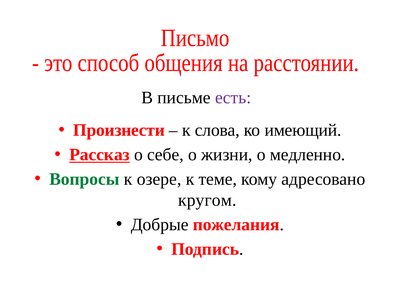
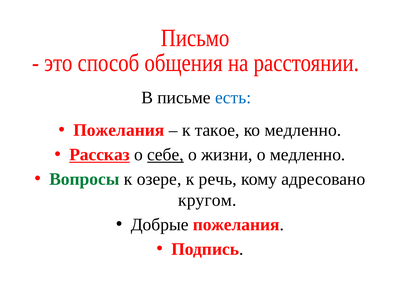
есть colour: purple -> blue
Произнести at (119, 130): Произнести -> Пожелания
слова: слова -> такое
ко имеющий: имеющий -> медленно
себе underline: none -> present
теме: теме -> речь
